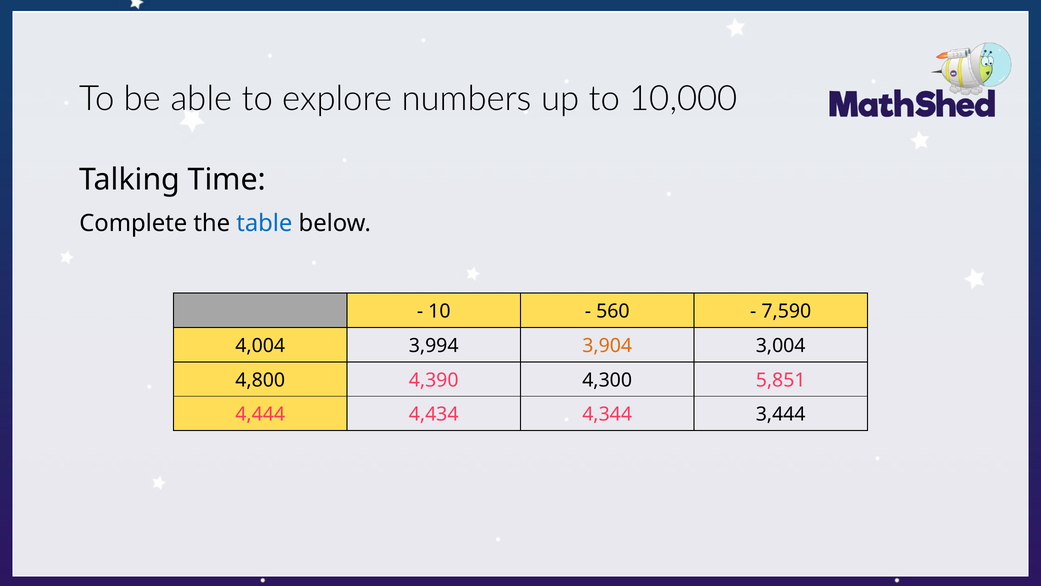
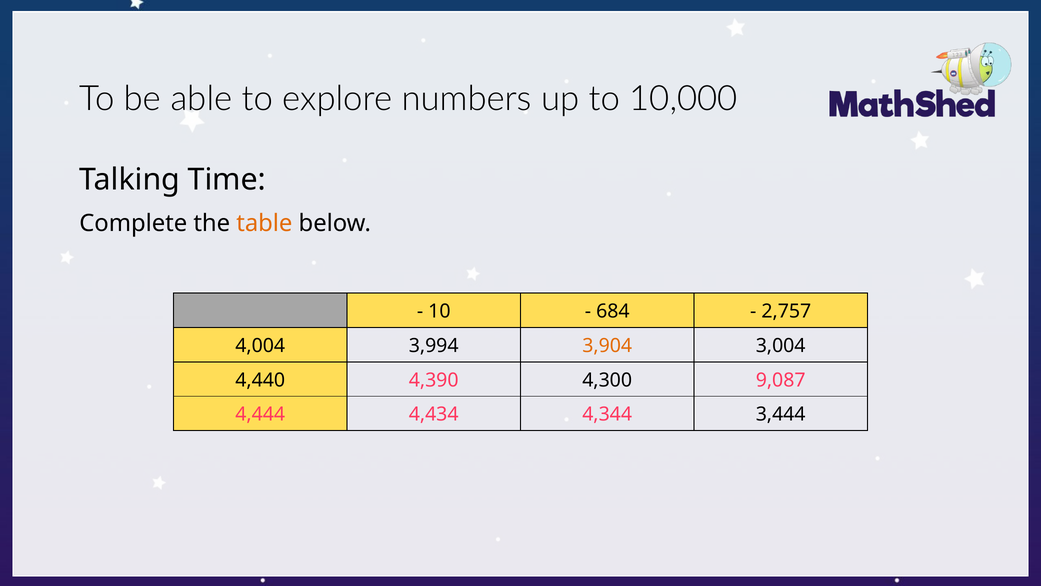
table colour: blue -> orange
560: 560 -> 684
7,590: 7,590 -> 2,757
4,800: 4,800 -> 4,440
5,851: 5,851 -> 9,087
